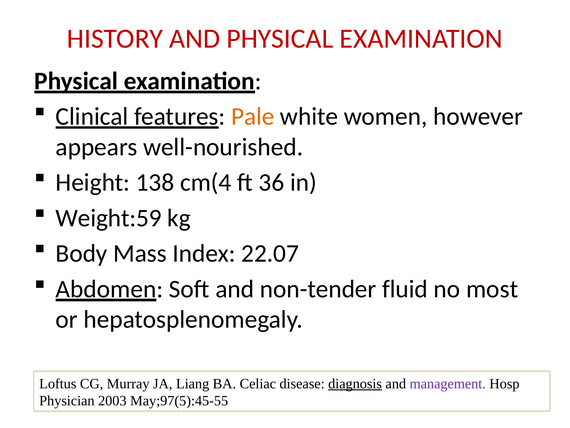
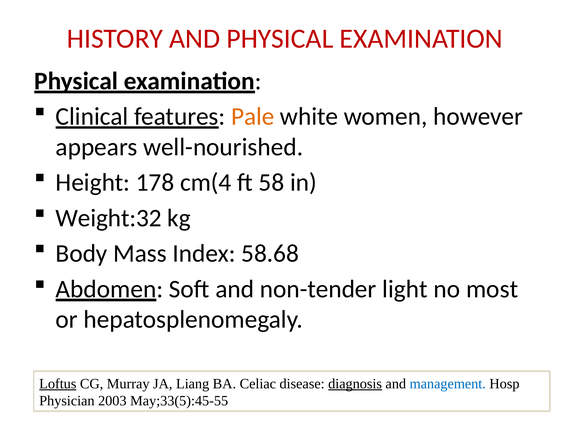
138: 138 -> 178
36: 36 -> 58
Weight:59: Weight:59 -> Weight:32
22.07: 22.07 -> 58.68
fluid: fluid -> light
Loftus underline: none -> present
management colour: purple -> blue
May;97(5):45-55: May;97(5):45-55 -> May;33(5):45-55
